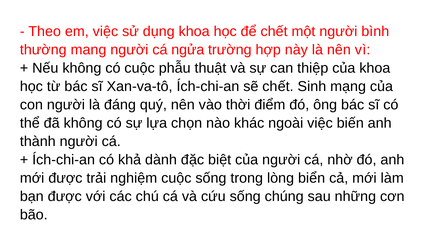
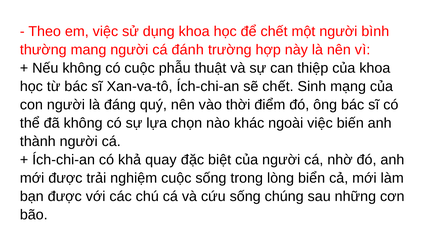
ngửa: ngửa -> đánh
dành: dành -> quay
